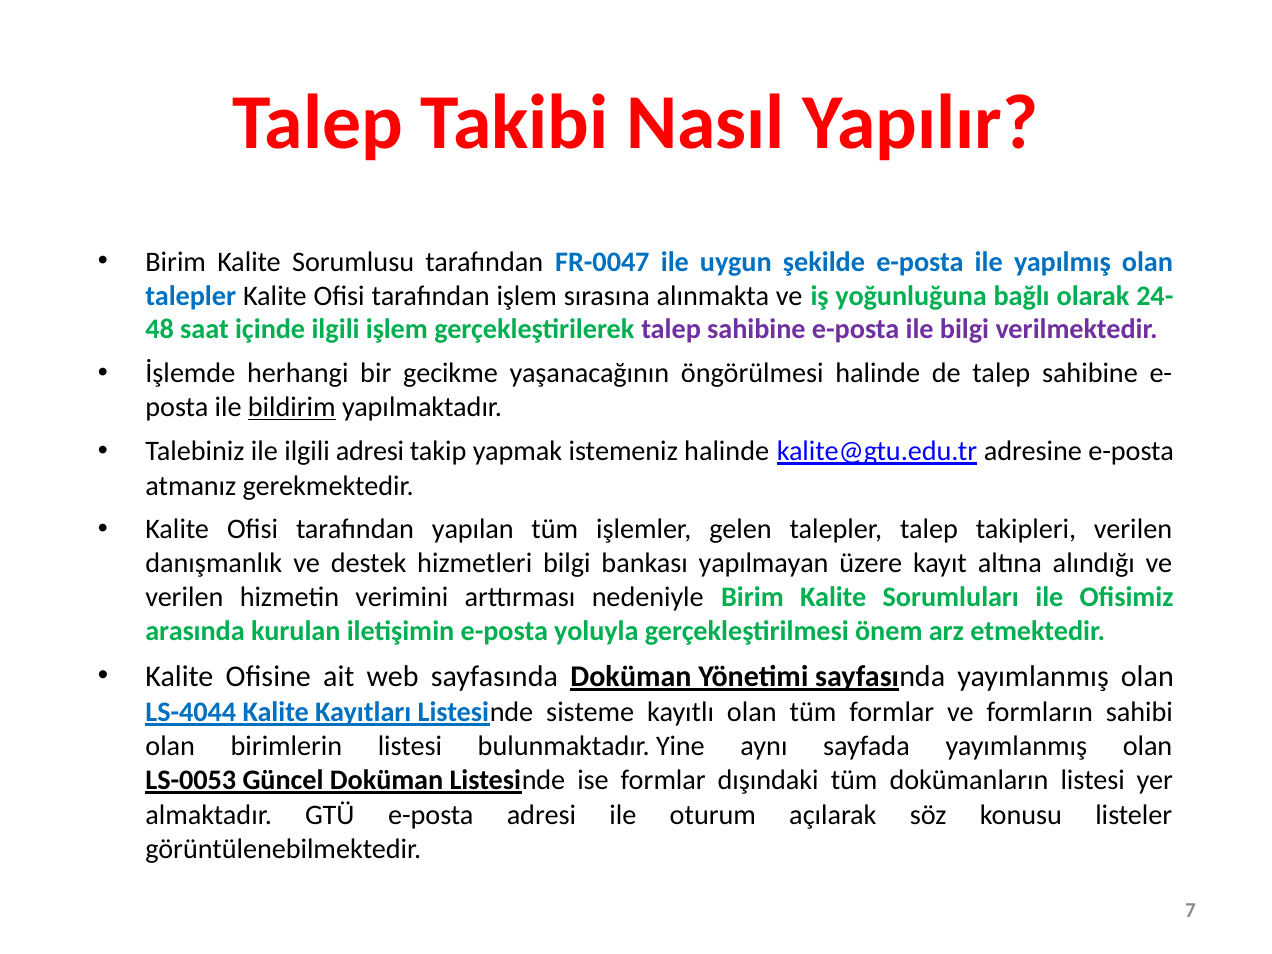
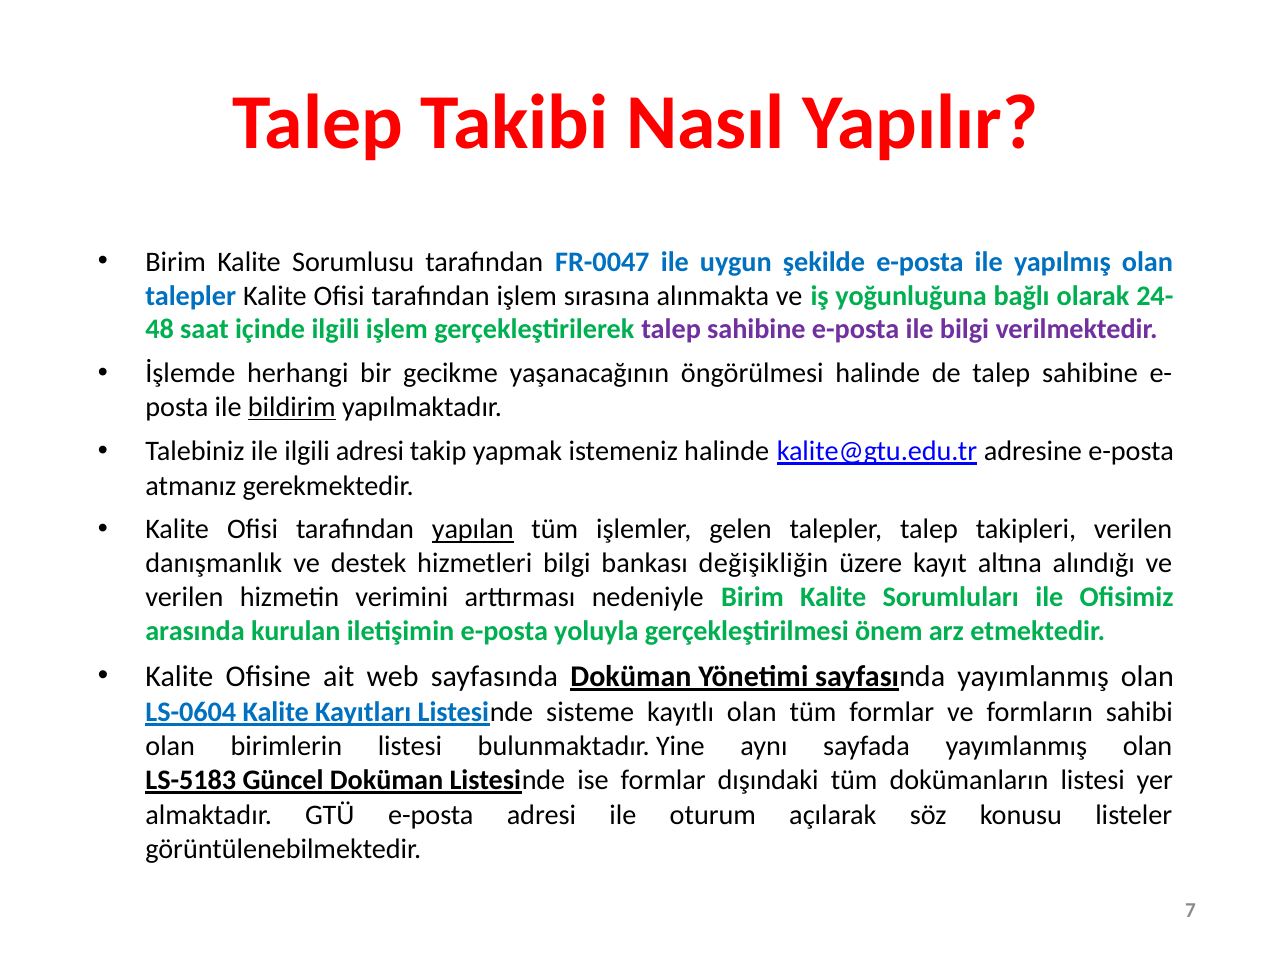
yapılan underline: none -> present
yapılmayan: yapılmayan -> değişikliğin
LS-4044: LS-4044 -> LS-0604
LS-0053: LS-0053 -> LS-5183
